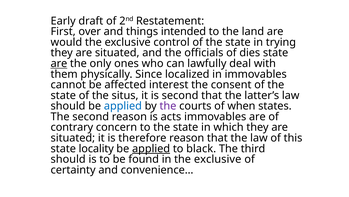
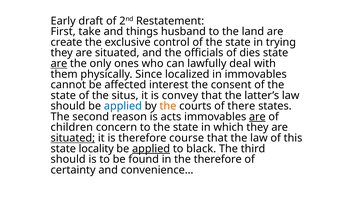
over: over -> take
intended: intended -> husband
would: would -> create
is second: second -> convey
the at (168, 106) colour: purple -> orange
when: when -> there
are at (257, 116) underline: none -> present
contrary: contrary -> children
situated at (73, 138) underline: none -> present
therefore reason: reason -> course
in the exclusive: exclusive -> therefore
